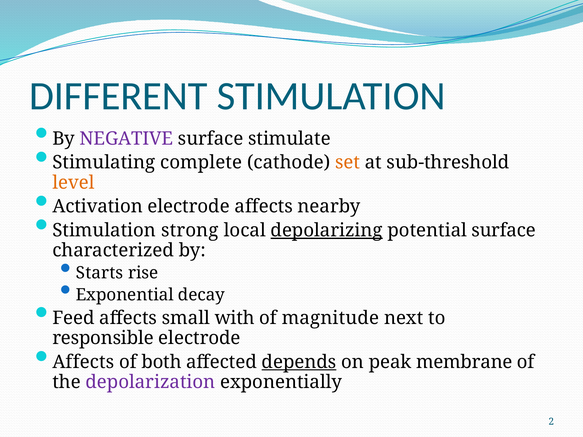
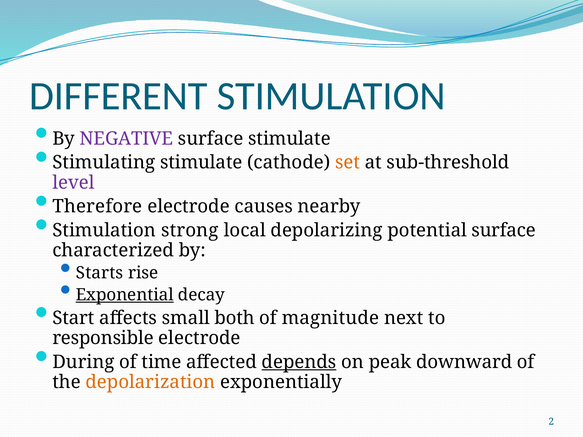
Stimulating complete: complete -> stimulate
level colour: orange -> purple
Activation: Activation -> Therefore
electrode affects: affects -> causes
depolarizing underline: present -> none
Exponential underline: none -> present
Feed: Feed -> Start
with: with -> both
Affects at (83, 362): Affects -> During
both: both -> time
membrane: membrane -> downward
depolarization colour: purple -> orange
